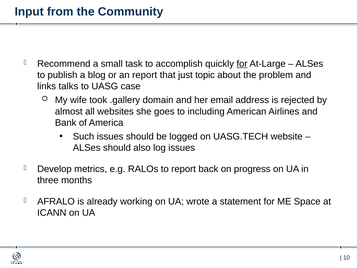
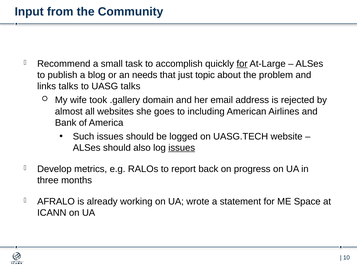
an report: report -> needs
UASG case: case -> talks
issues at (182, 148) underline: none -> present
